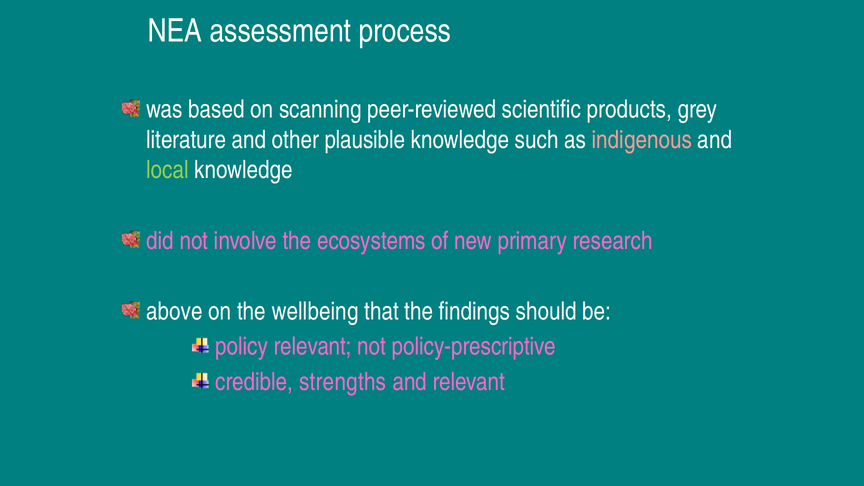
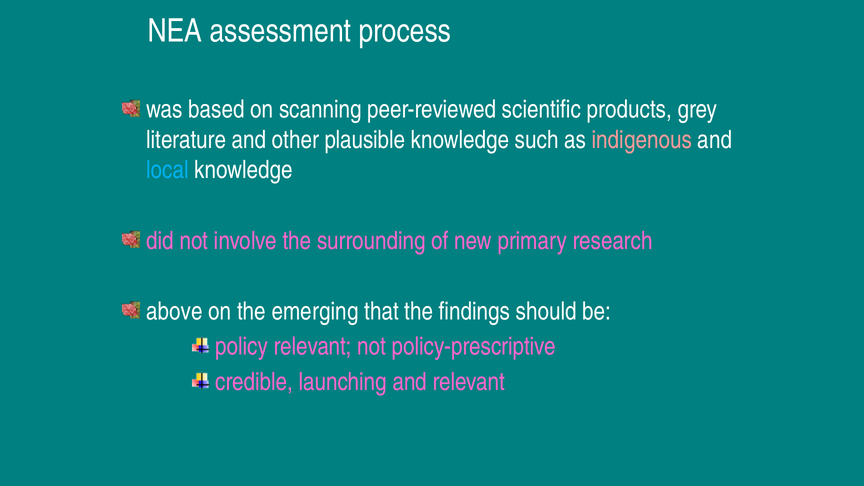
local colour: light green -> light blue
ecosystems: ecosystems -> surrounding
wellbeing: wellbeing -> emerging
strengths: strengths -> launching
